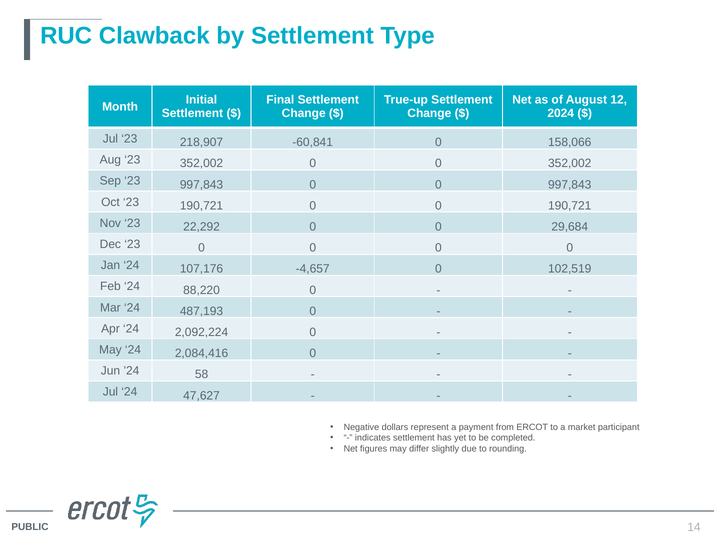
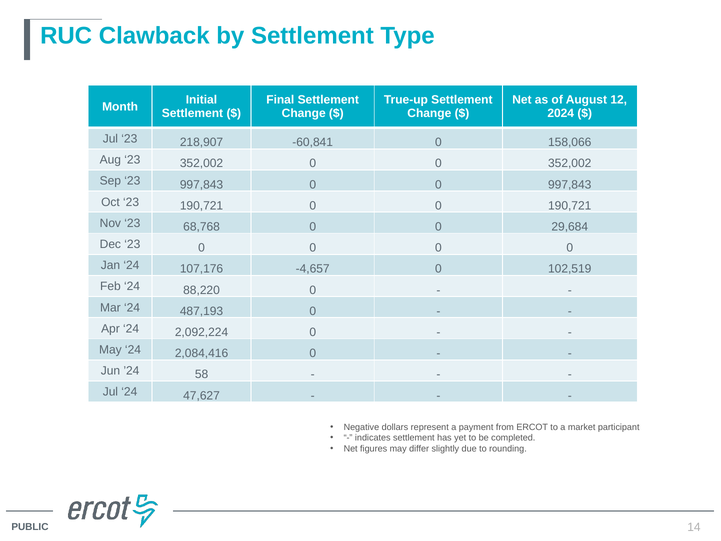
22,292: 22,292 -> 68,768
